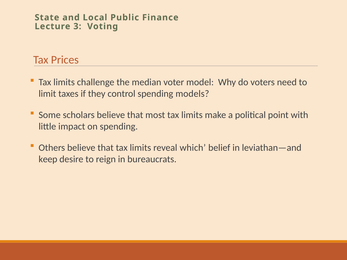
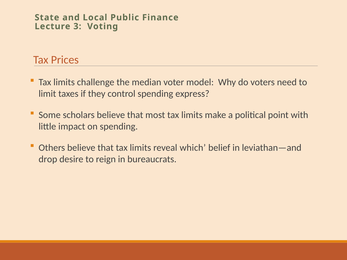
models: models -> express
keep: keep -> drop
